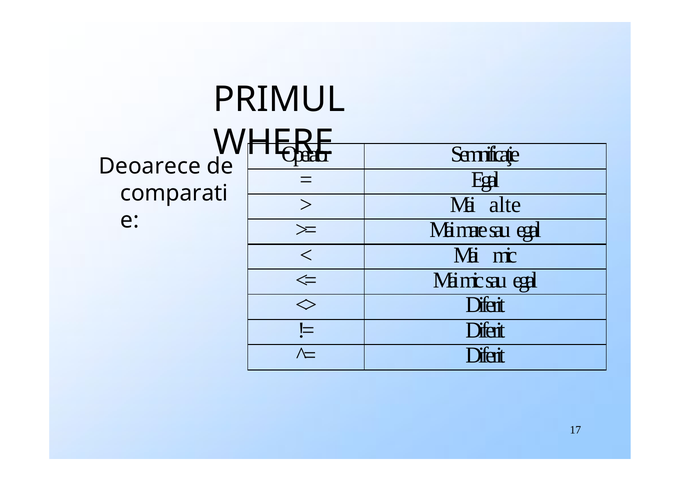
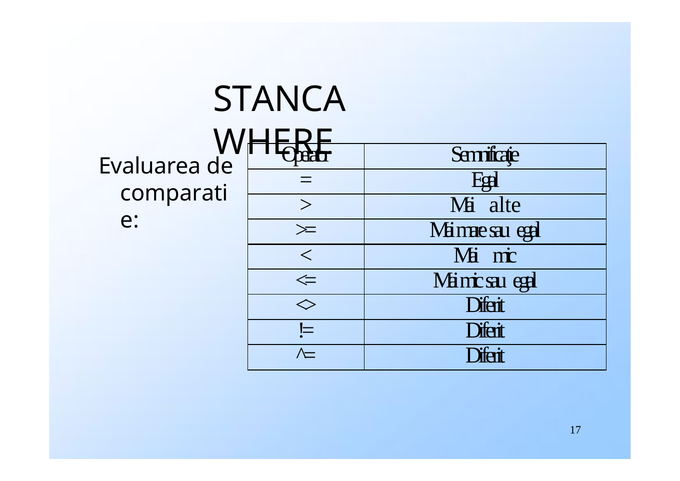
PRIMUL: PRIMUL -> STANCA
Deoarece: Deoarece -> Evaluarea
